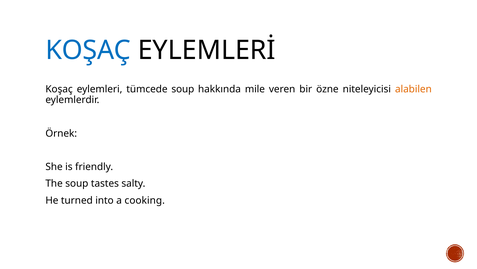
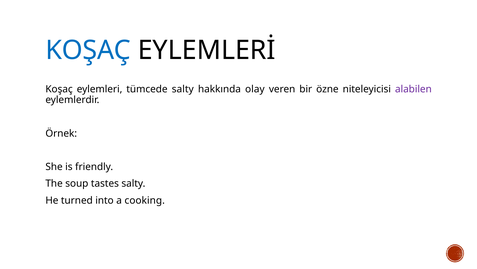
tümcede soup: soup -> salty
mile: mile -> olay
alabilen colour: orange -> purple
